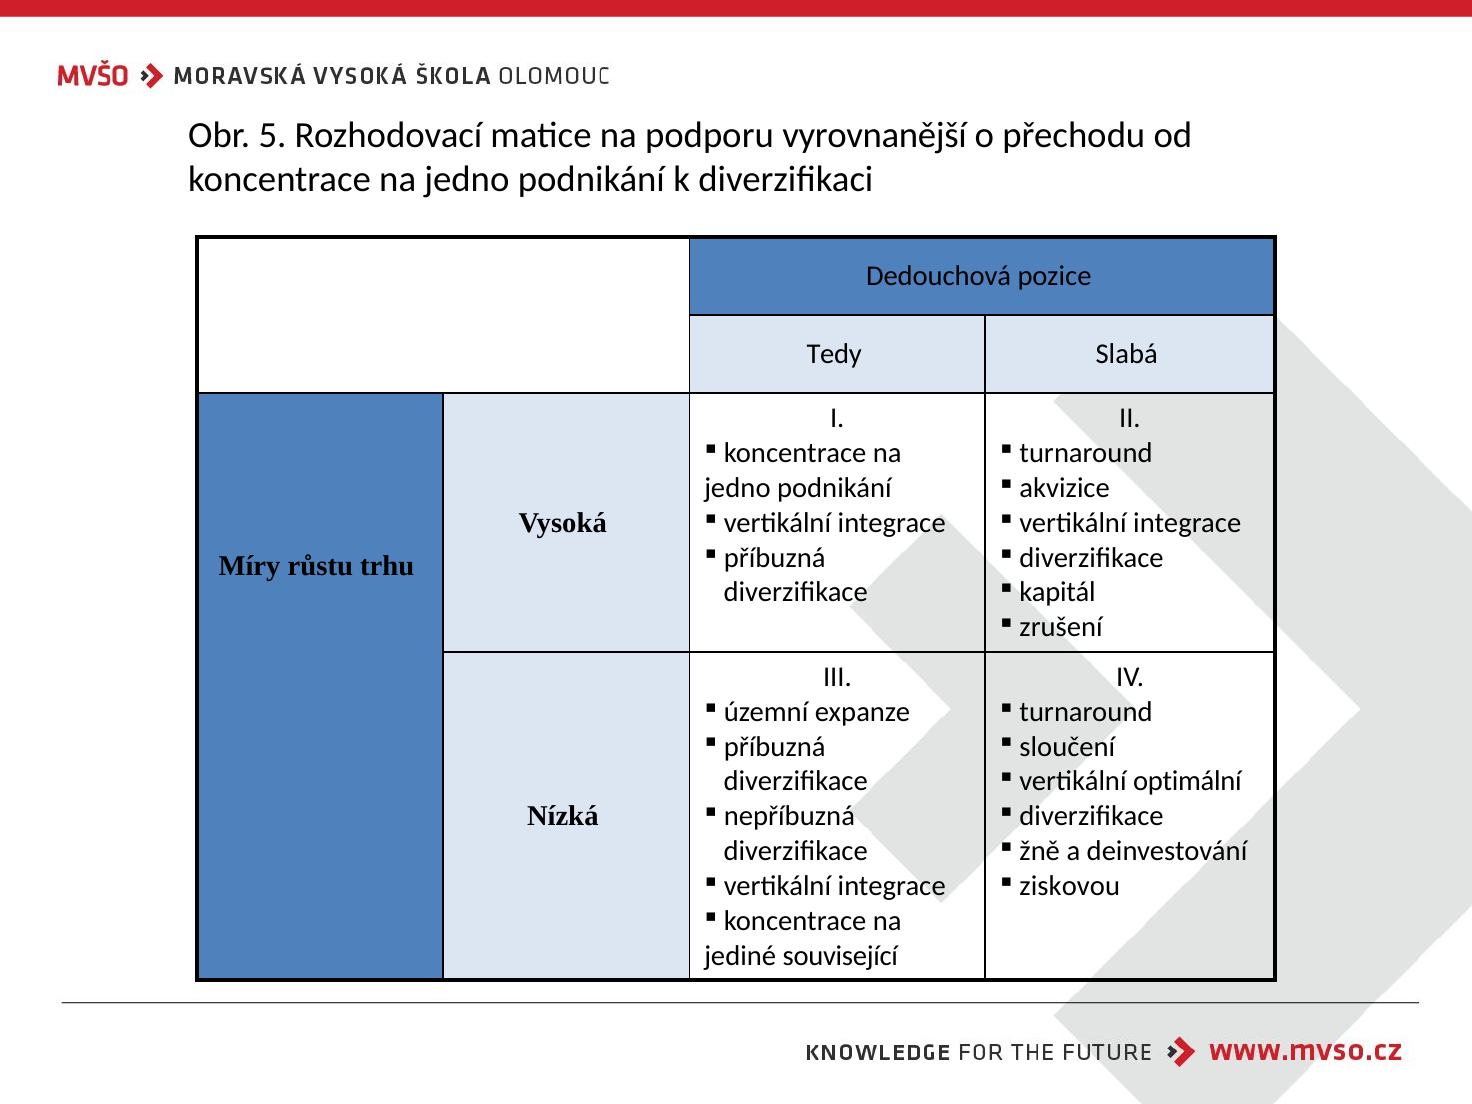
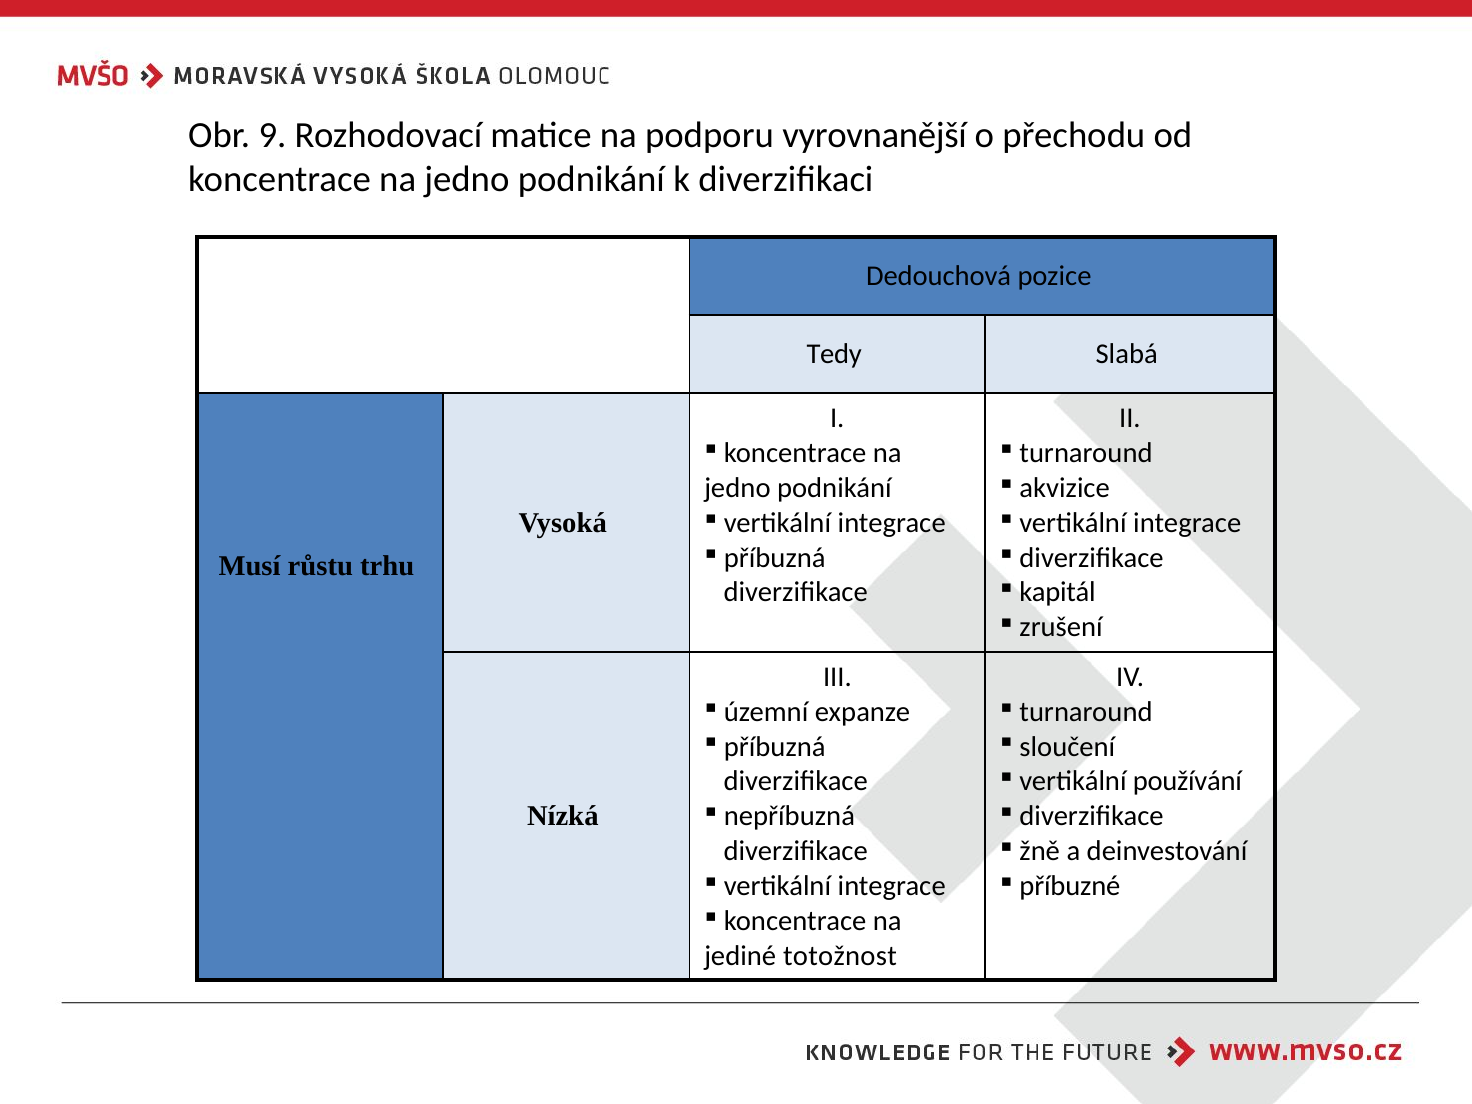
5: 5 -> 9
Míry: Míry -> Musí
optimální: optimální -> používání
ziskovou: ziskovou -> příbuzné
související: související -> totožnost
